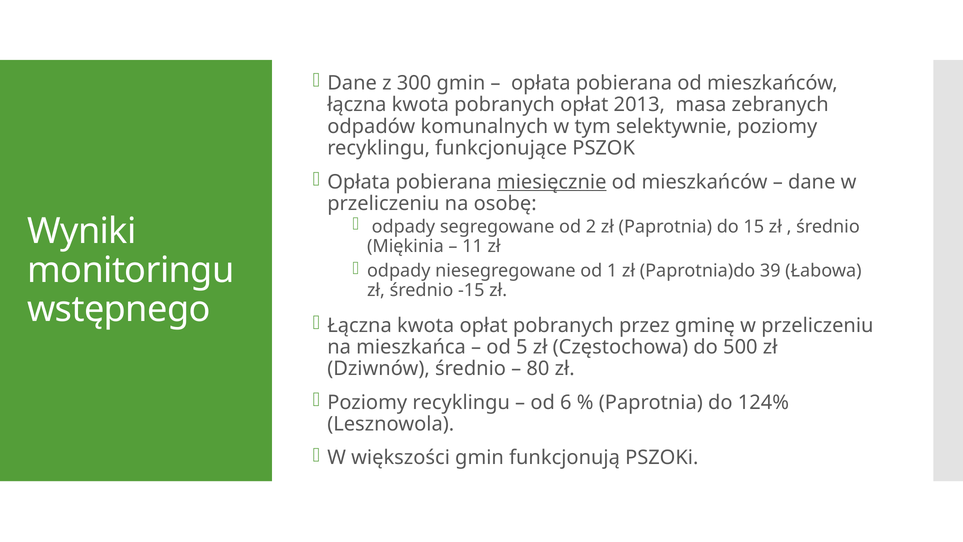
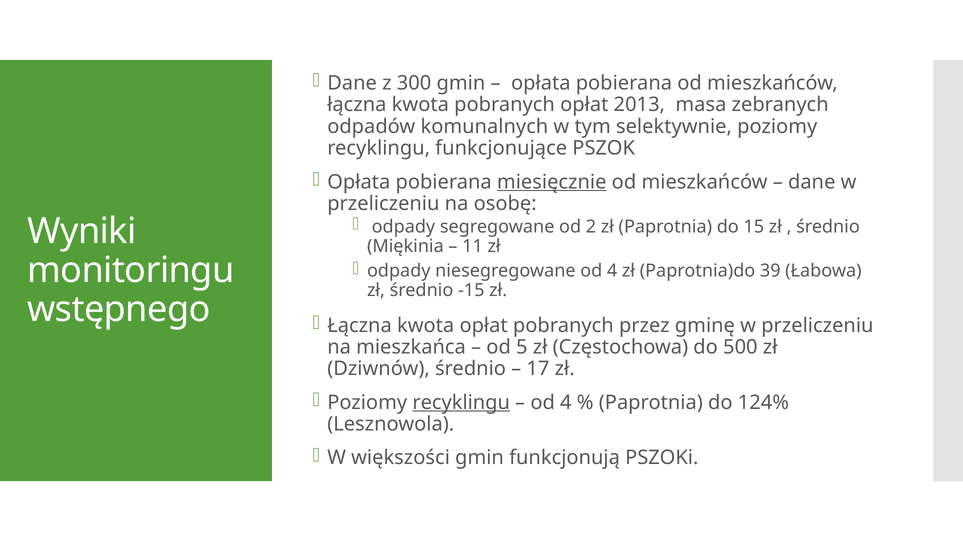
niesegregowane od 1: 1 -> 4
80: 80 -> 17
recyklingu at (461, 402) underline: none -> present
6 at (566, 402): 6 -> 4
